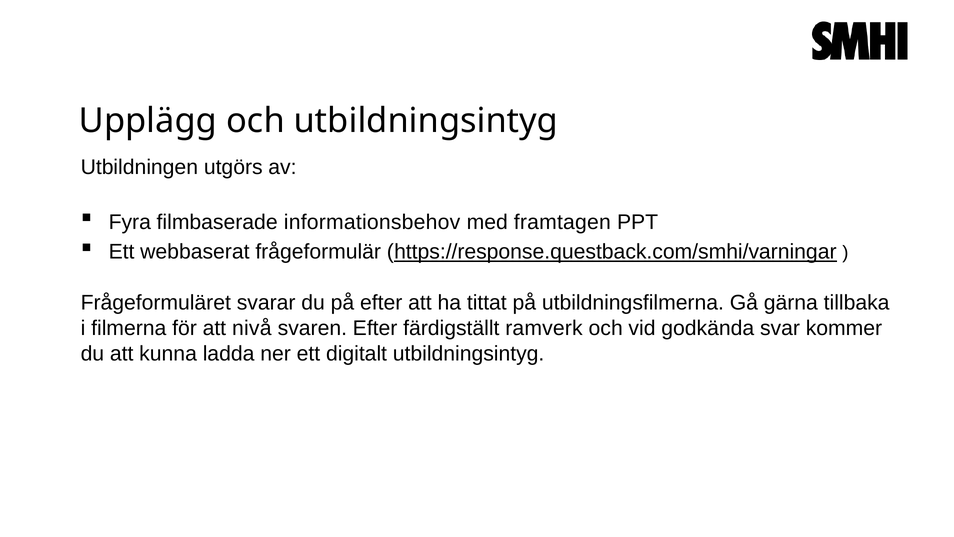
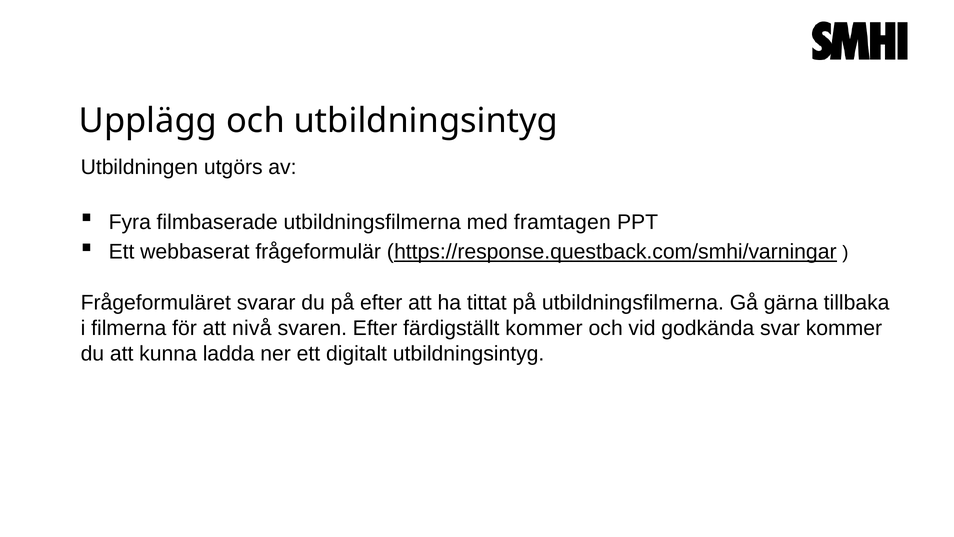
filmbaserade informationsbehov: informationsbehov -> utbildningsfilmerna
färdigställt ramverk: ramverk -> kommer
